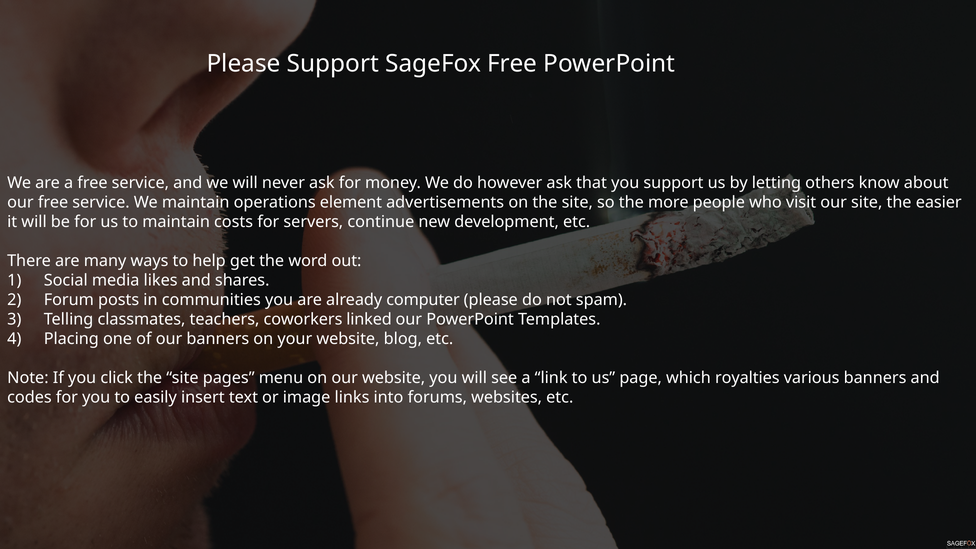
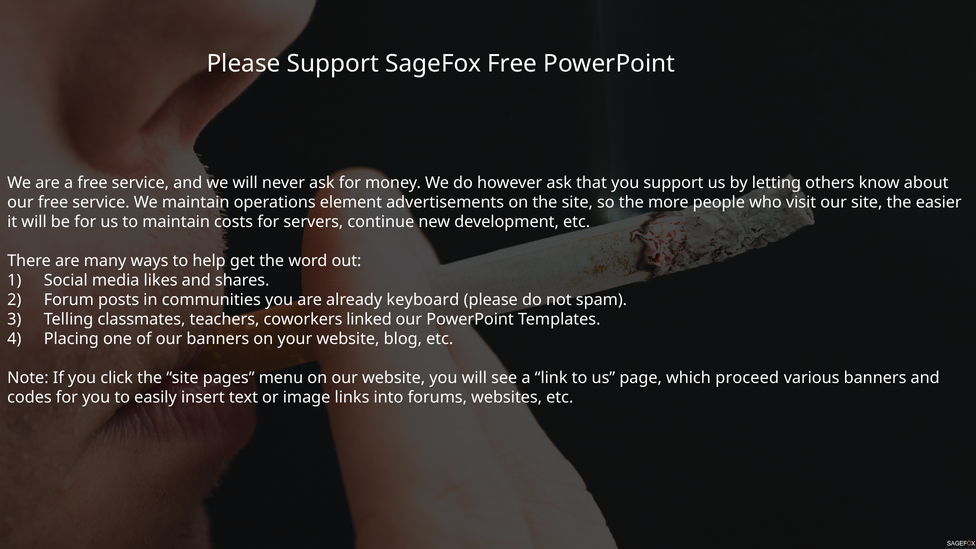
computer: computer -> keyboard
royalties: royalties -> proceed
